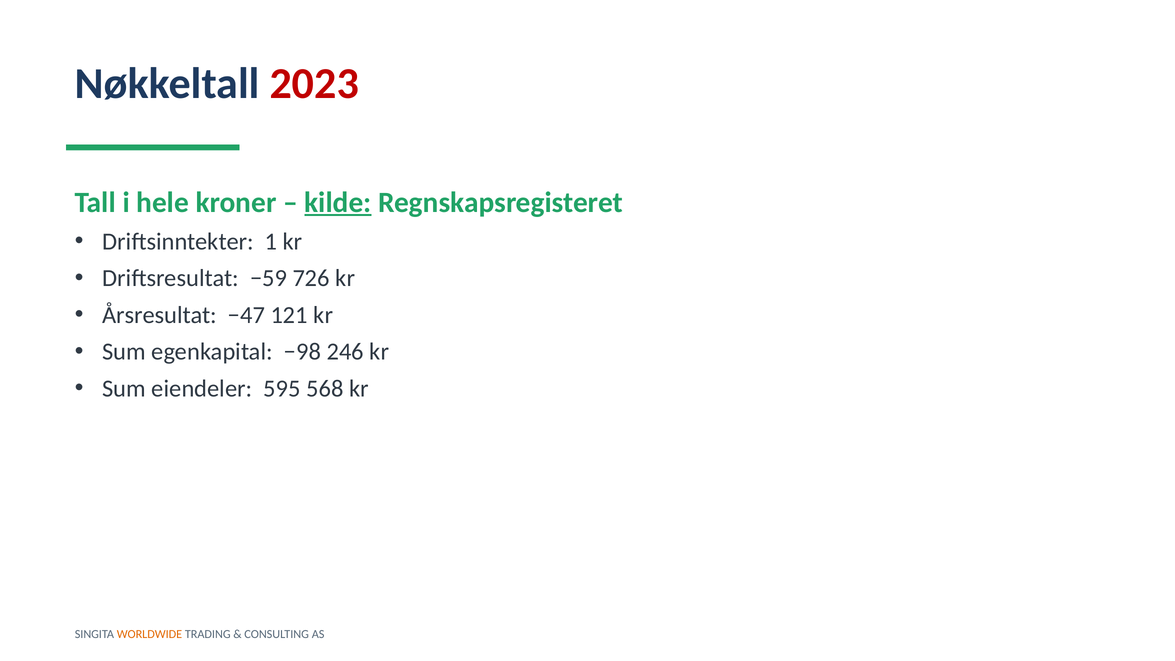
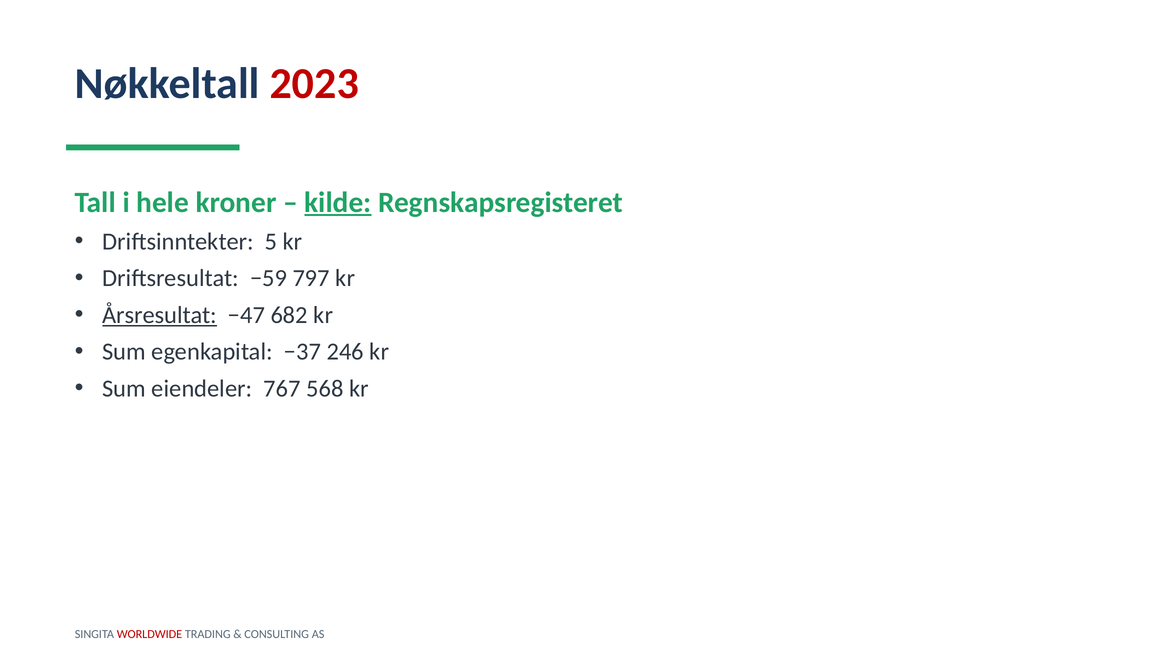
1: 1 -> 5
726: 726 -> 797
Årsresultat underline: none -> present
121: 121 -> 682
−98: −98 -> −37
595: 595 -> 767
WORLDWIDE colour: orange -> red
